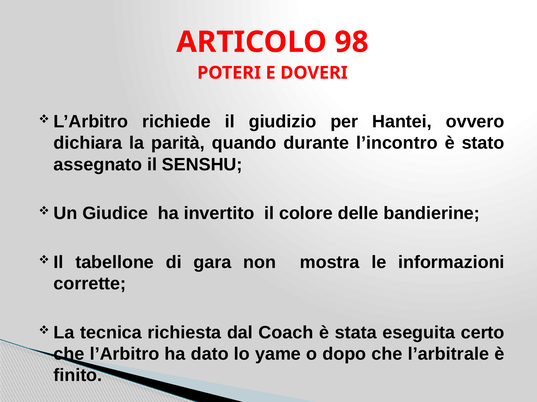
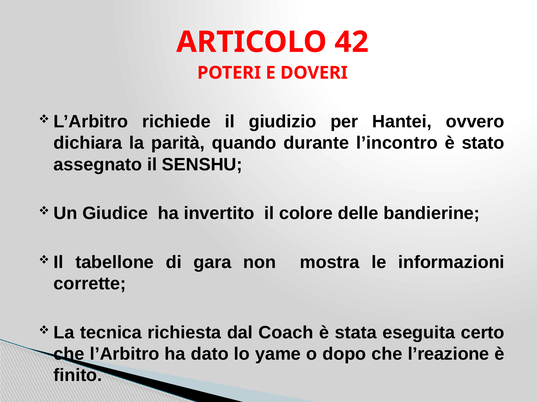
98: 98 -> 42
l’arbitrale: l’arbitrale -> l’reazione
